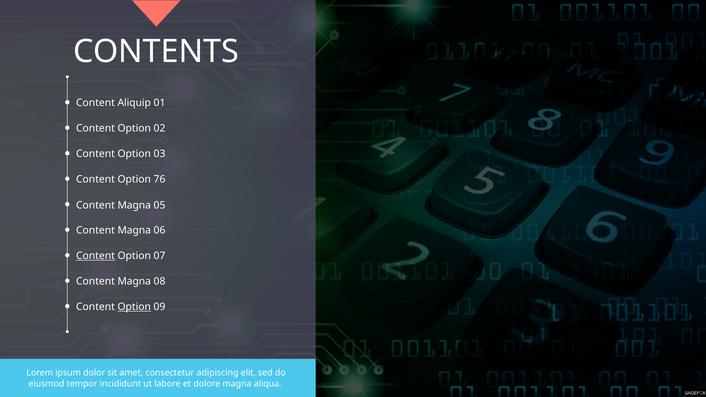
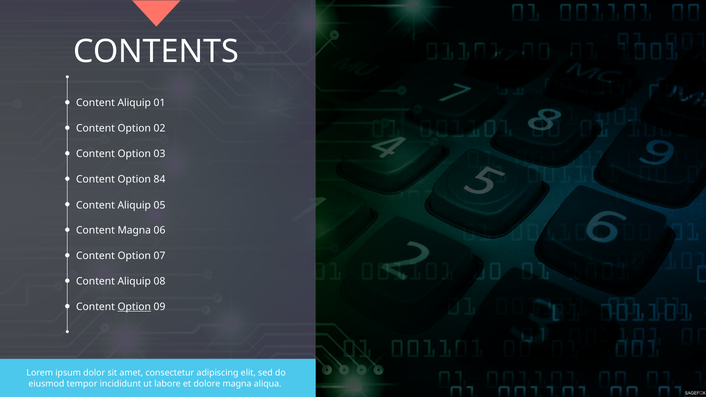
76: 76 -> 84
Magna at (134, 205): Magna -> Aliquip
Content at (95, 256) underline: present -> none
Magna at (134, 282): Magna -> Aliquip
